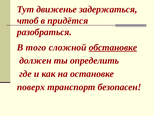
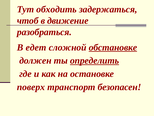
движенье: движенье -> обходить
придётся: придётся -> движение
того: того -> едет
определить underline: none -> present
